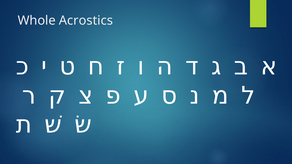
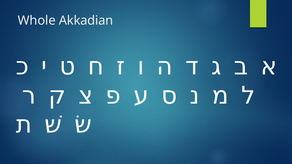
Acrostics: Acrostics -> Akkadian
